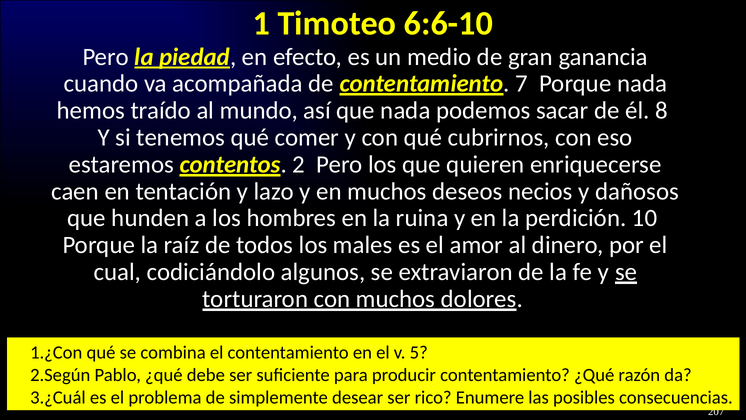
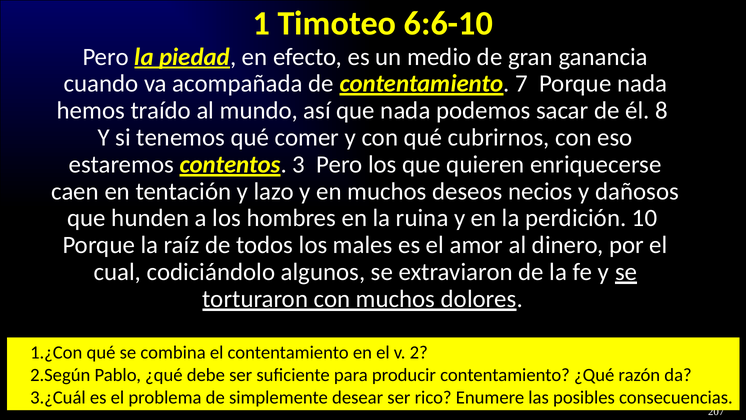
2: 2 -> 3
5: 5 -> 2
